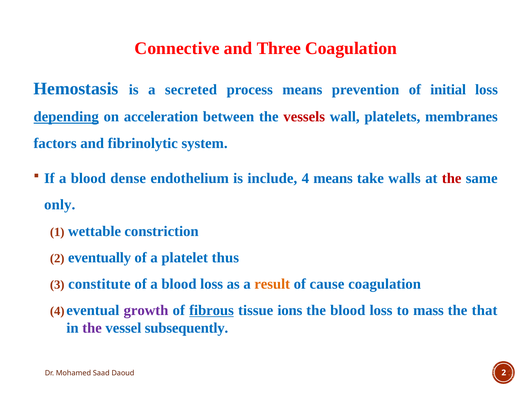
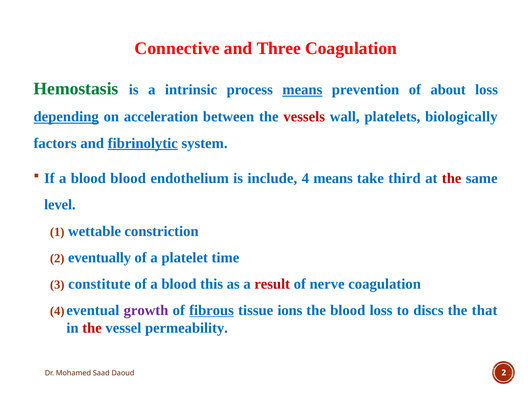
Hemostasis colour: blue -> green
secreted: secreted -> intrinsic
means at (302, 90) underline: none -> present
initial: initial -> about
membranes: membranes -> biologically
fibrinolytic underline: none -> present
blood dense: dense -> blood
walls: walls -> third
only: only -> level
thus: thus -> time
a blood loss: loss -> this
result colour: orange -> red
cause: cause -> nerve
mass: mass -> discs
the at (92, 328) colour: purple -> red
subsequently: subsequently -> permeability
